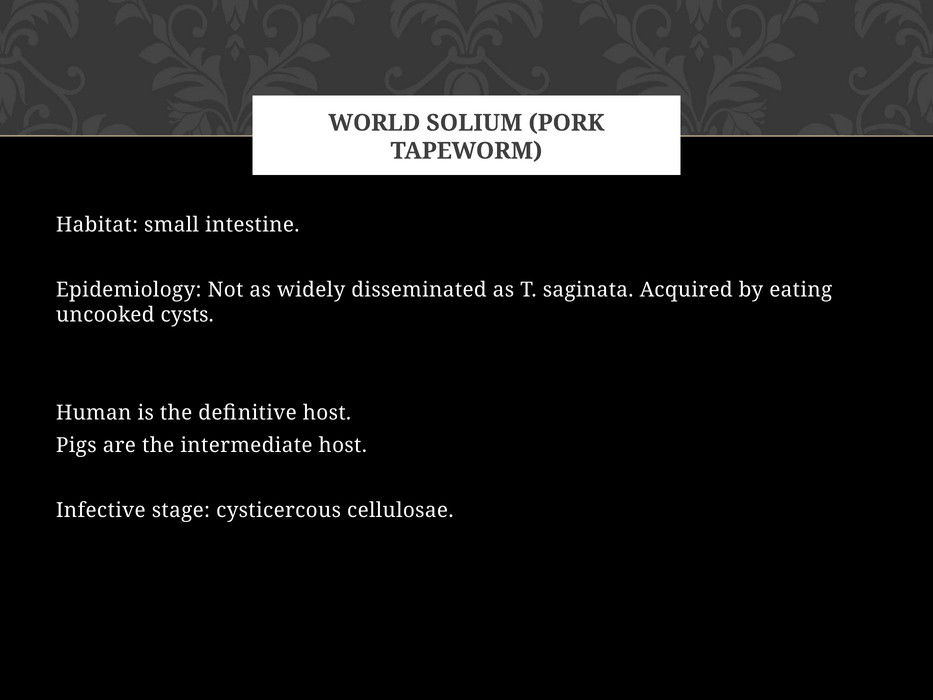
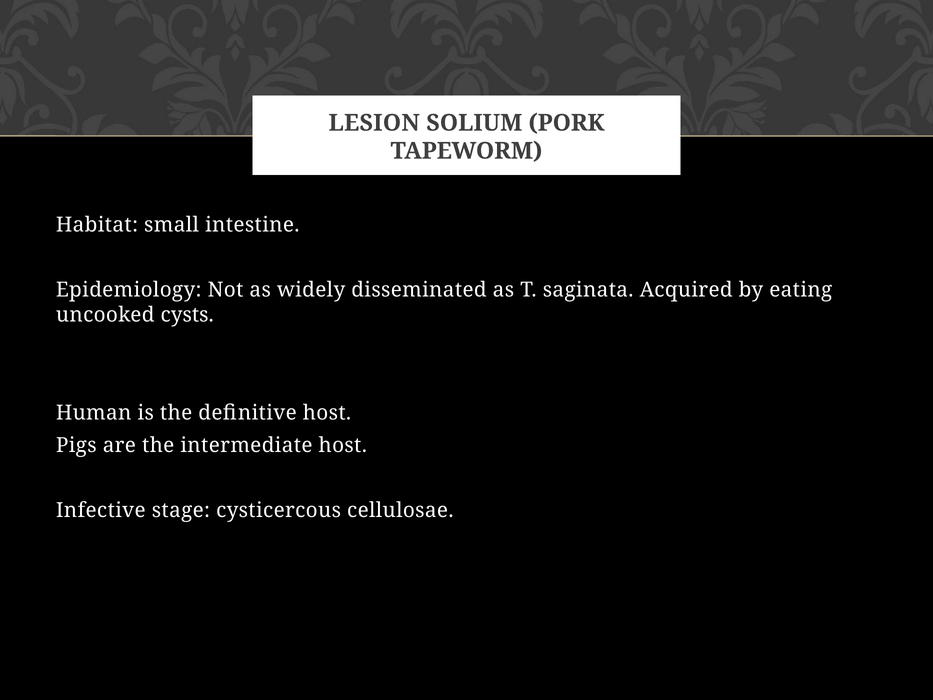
WORLD: WORLD -> LESION
